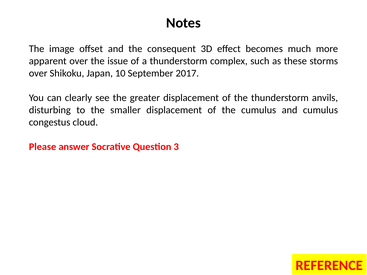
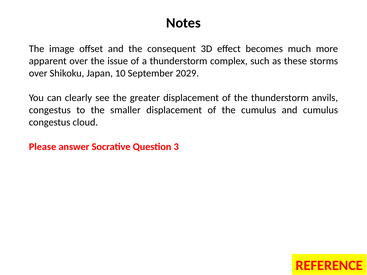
2017: 2017 -> 2029
disturbing at (50, 110): disturbing -> congestus
